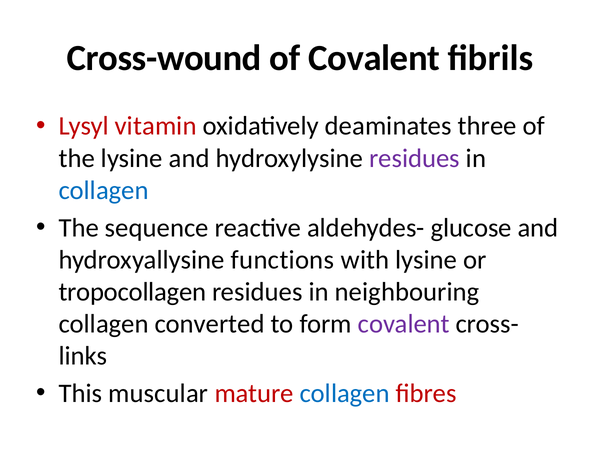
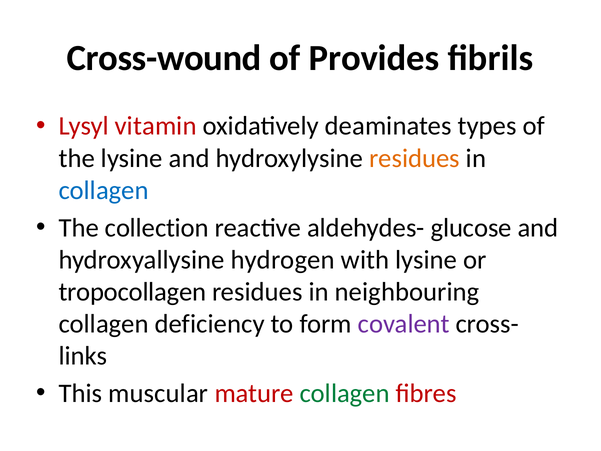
of Covalent: Covalent -> Provides
three: three -> types
residues at (415, 158) colour: purple -> orange
sequence: sequence -> collection
functions: functions -> hydrogen
converted: converted -> deficiency
collagen at (345, 393) colour: blue -> green
